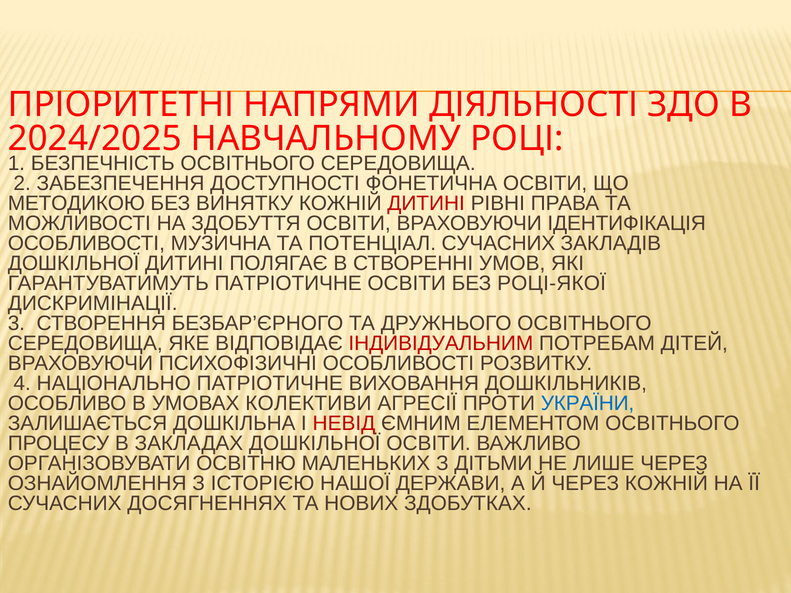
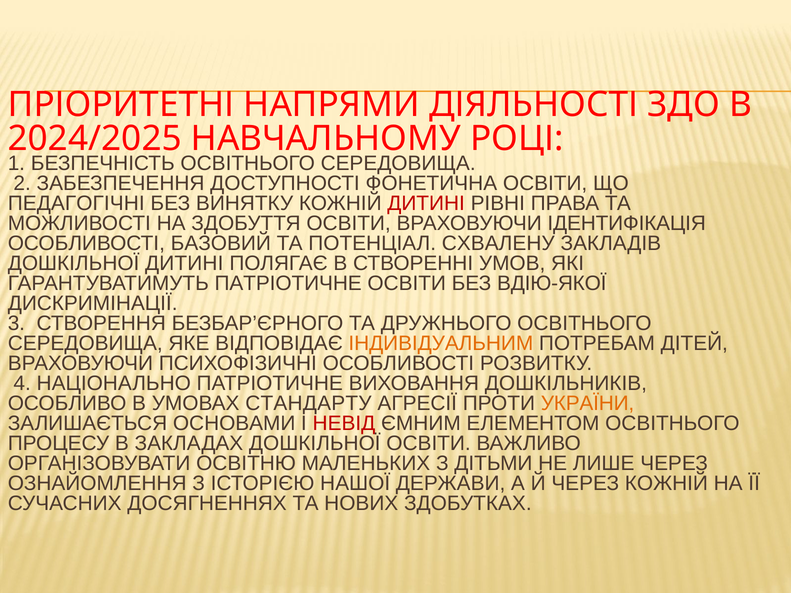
МЕТОДИКОЮ: МЕТОДИКОЮ -> ПЕДАГОГІЧНІ
МУЗИЧНА: МУЗИЧНА -> БАЗОВИЙ
ПОТЕНЦІАЛ СУЧАСНИХ: СУЧАСНИХ -> СХВАЛЕНУ
РОЦІ-ЯКОЇ: РОЦІ-ЯКОЇ -> ВДІЮ-ЯКОЇ
ІНДИВІДУАЛЬНИМ colour: red -> orange
КОЛЕКТИВИ: КОЛЕКТИВИ -> СТАНДАРТУ
УКРАЇНИ colour: blue -> orange
ДОШКІЛЬНА: ДОШКІЛЬНА -> ОСНОВАМИ
